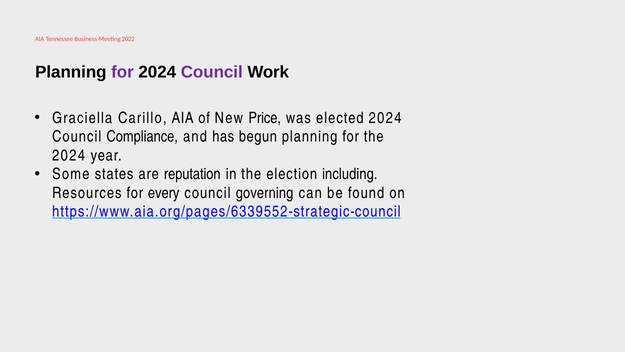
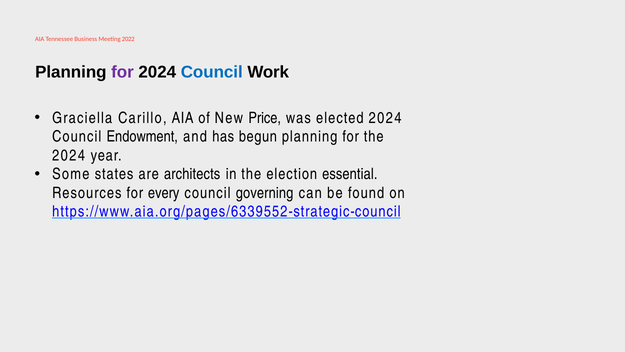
Council at (212, 72) colour: purple -> blue
Compliance: Compliance -> Endowment
reputation: reputation -> architects
including: including -> essential
